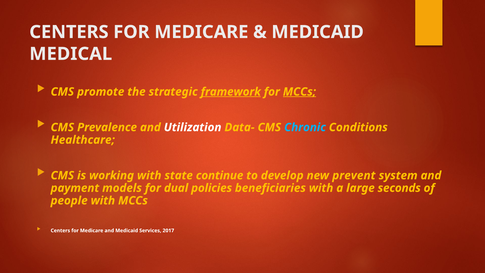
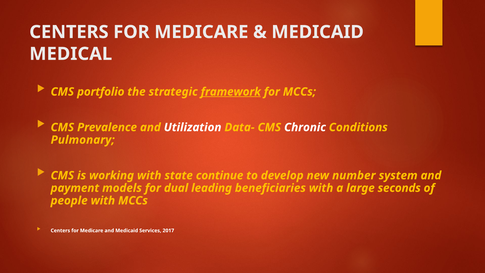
promote: promote -> portfolio
MCCs at (299, 92) underline: present -> none
Chronic colour: light blue -> white
Healthcare: Healthcare -> Pulmonary
prevent: prevent -> number
policies: policies -> leading
